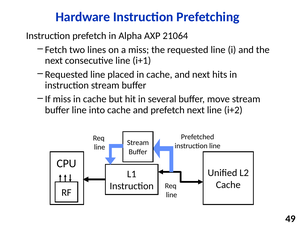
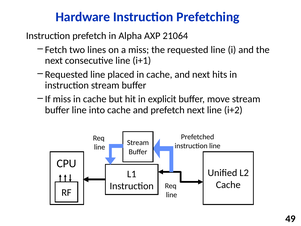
several: several -> explicit
